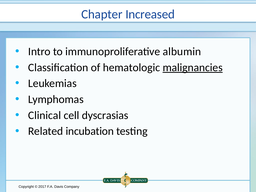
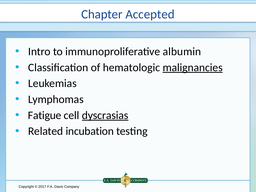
Increased: Increased -> Accepted
Clinical: Clinical -> Fatigue
dyscrasias underline: none -> present
